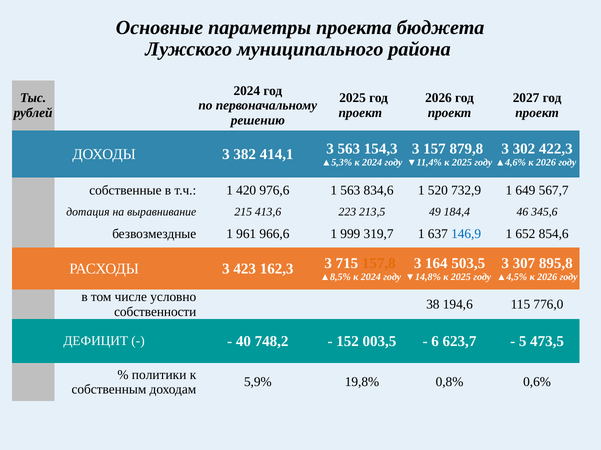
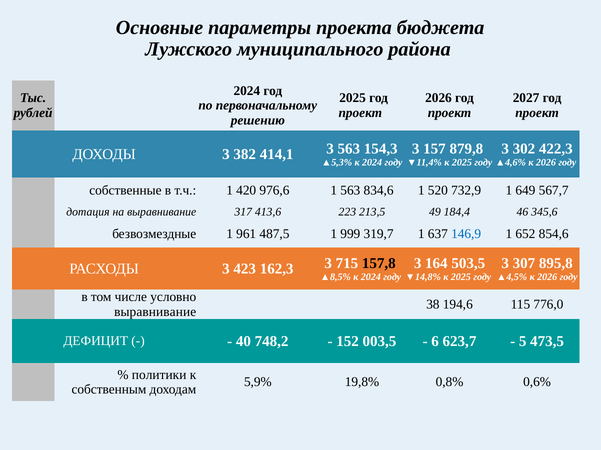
215: 215 -> 317
966,6: 966,6 -> 487,5
157,8 colour: orange -> black
собственности at (155, 312): собственности -> выравнивание
